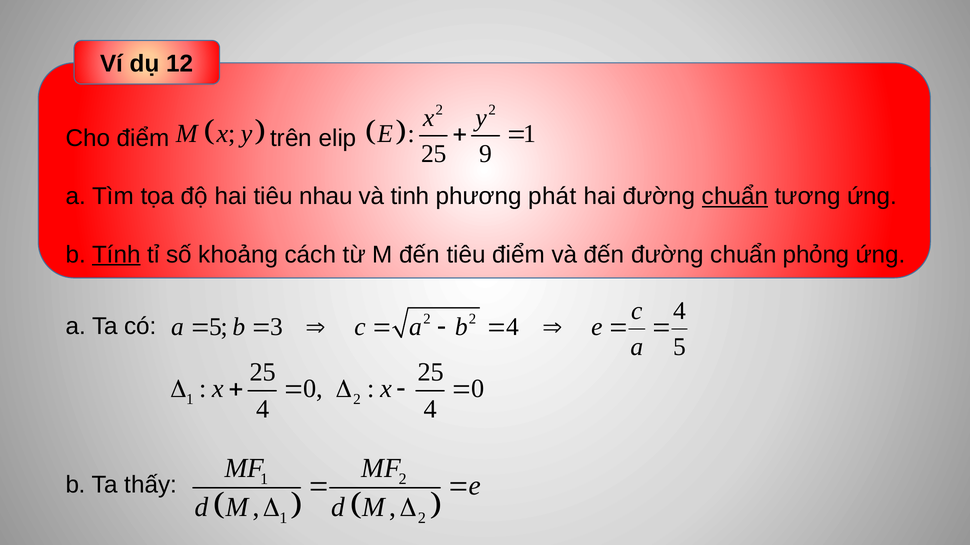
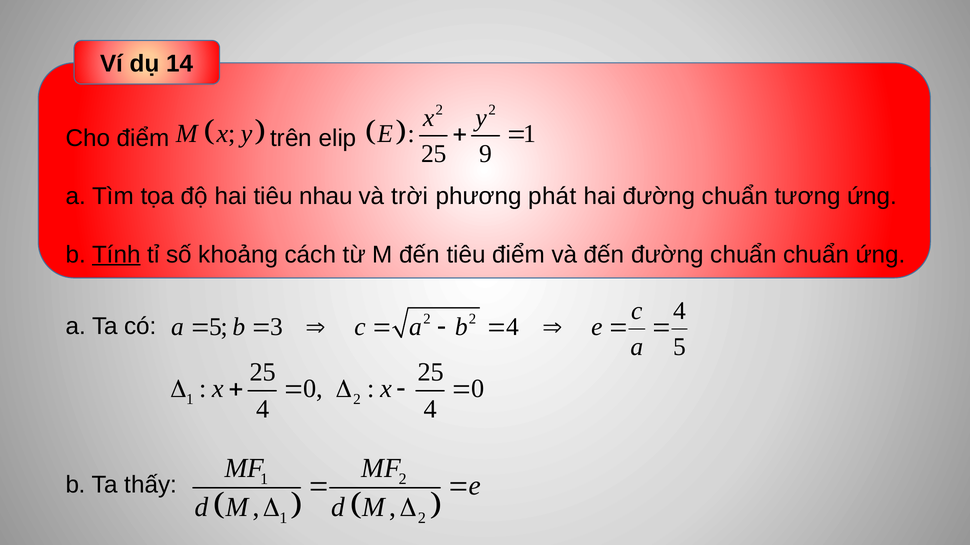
12: 12 -> 14
tinh: tinh -> trời
chuẩn at (735, 197) underline: present -> none
chuẩn phỏng: phỏng -> chuẩn
